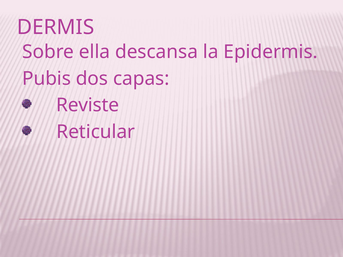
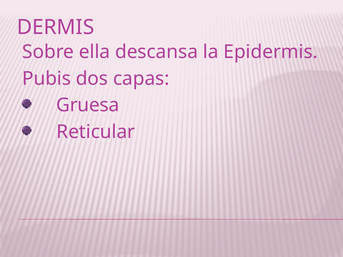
Reviste: Reviste -> Gruesa
